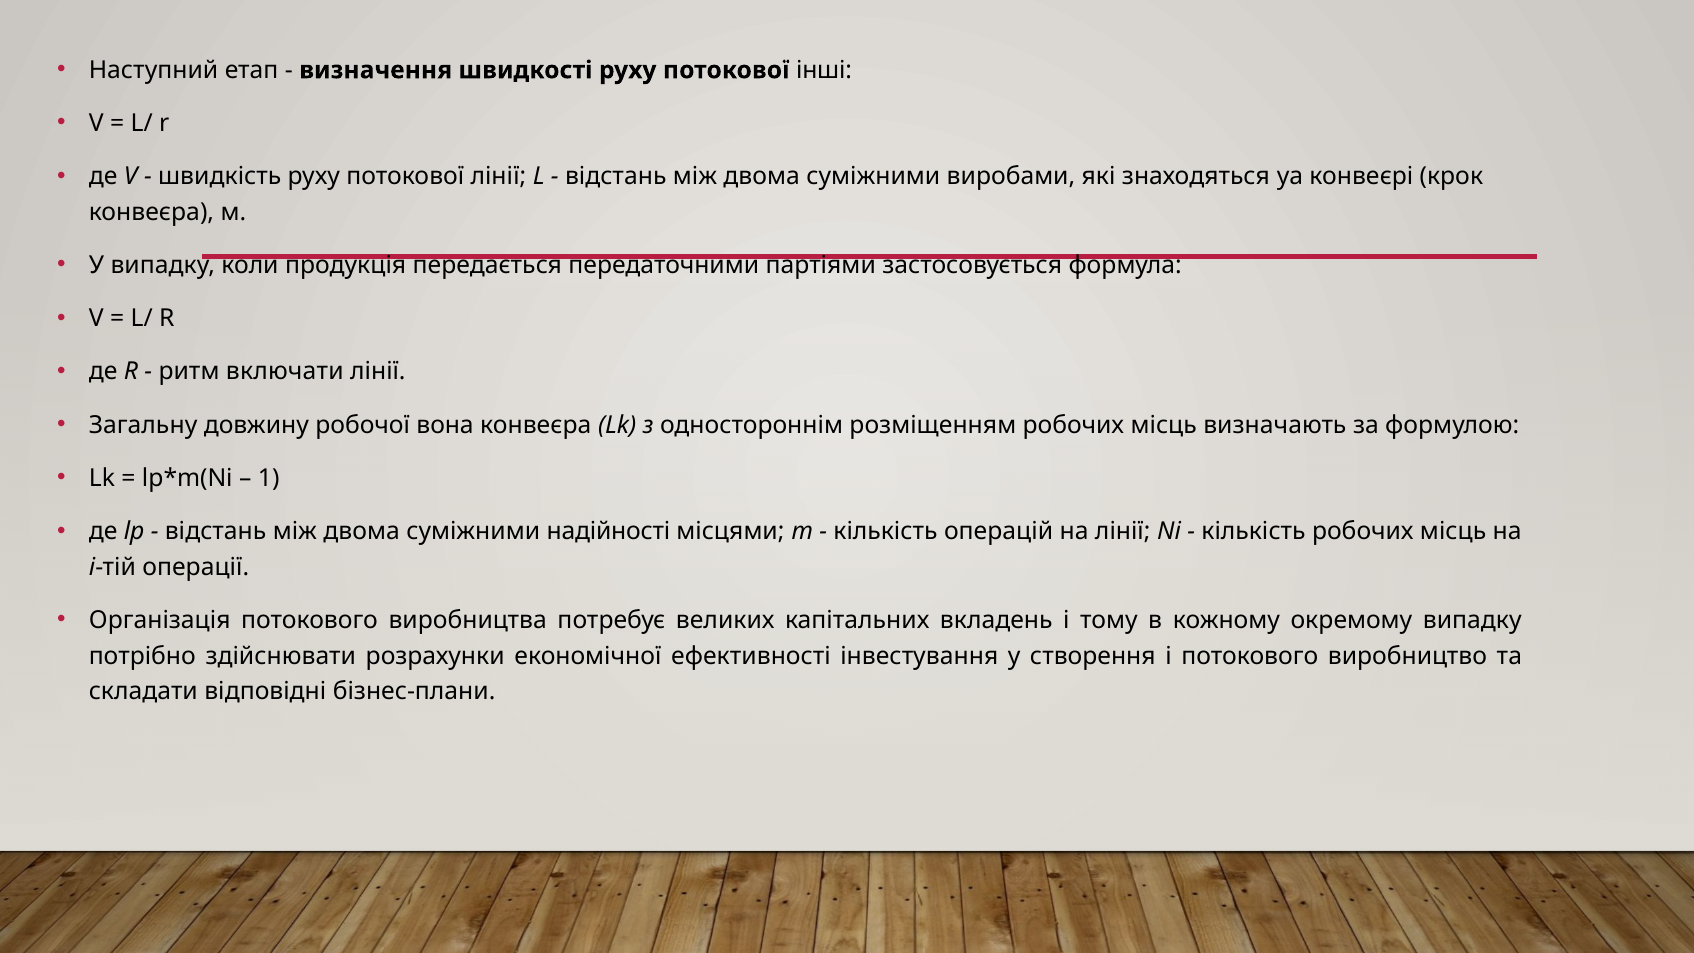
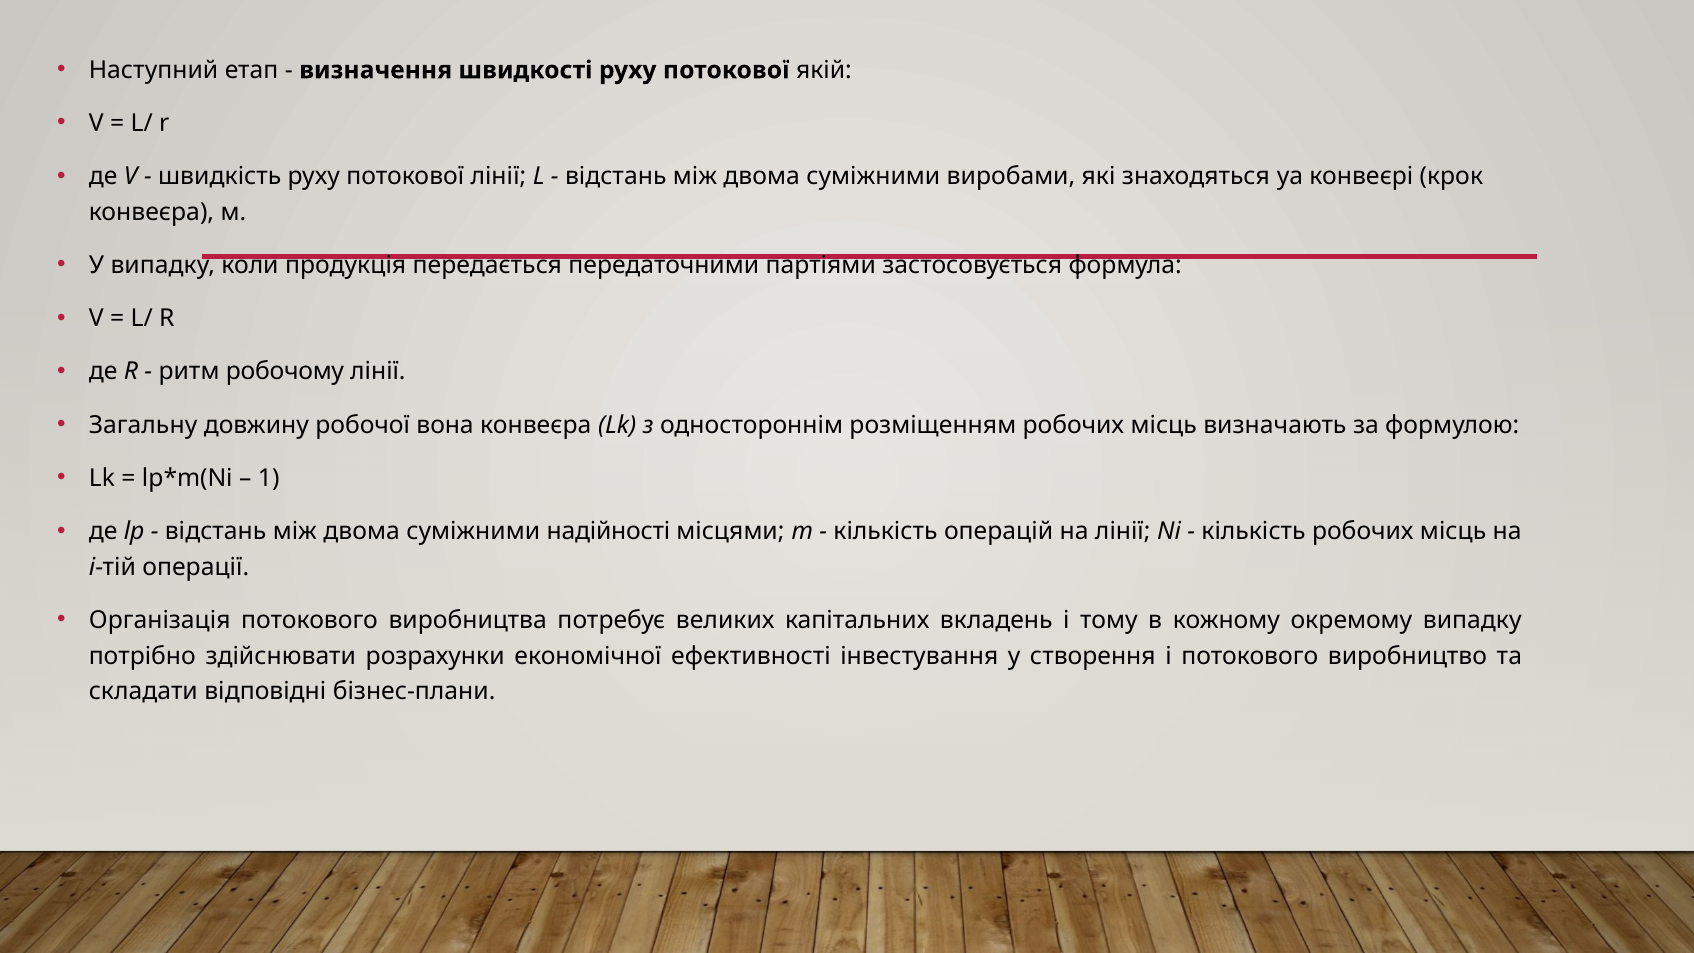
інші: інші -> якій
включати: включати -> робочому
